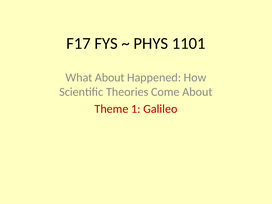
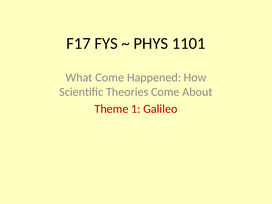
What About: About -> Come
